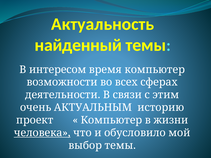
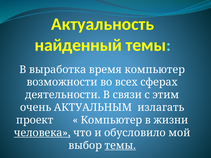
интересом: интересом -> выработка
историю: историю -> излагать
темы at (120, 146) underline: none -> present
